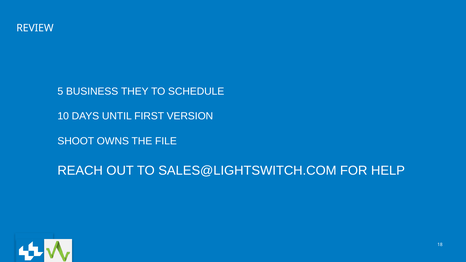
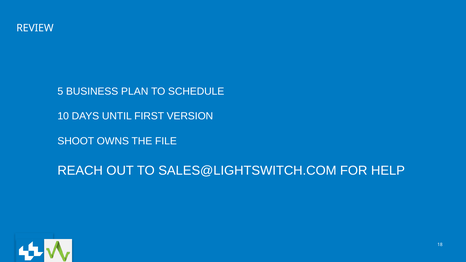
THEY: THEY -> PLAN
